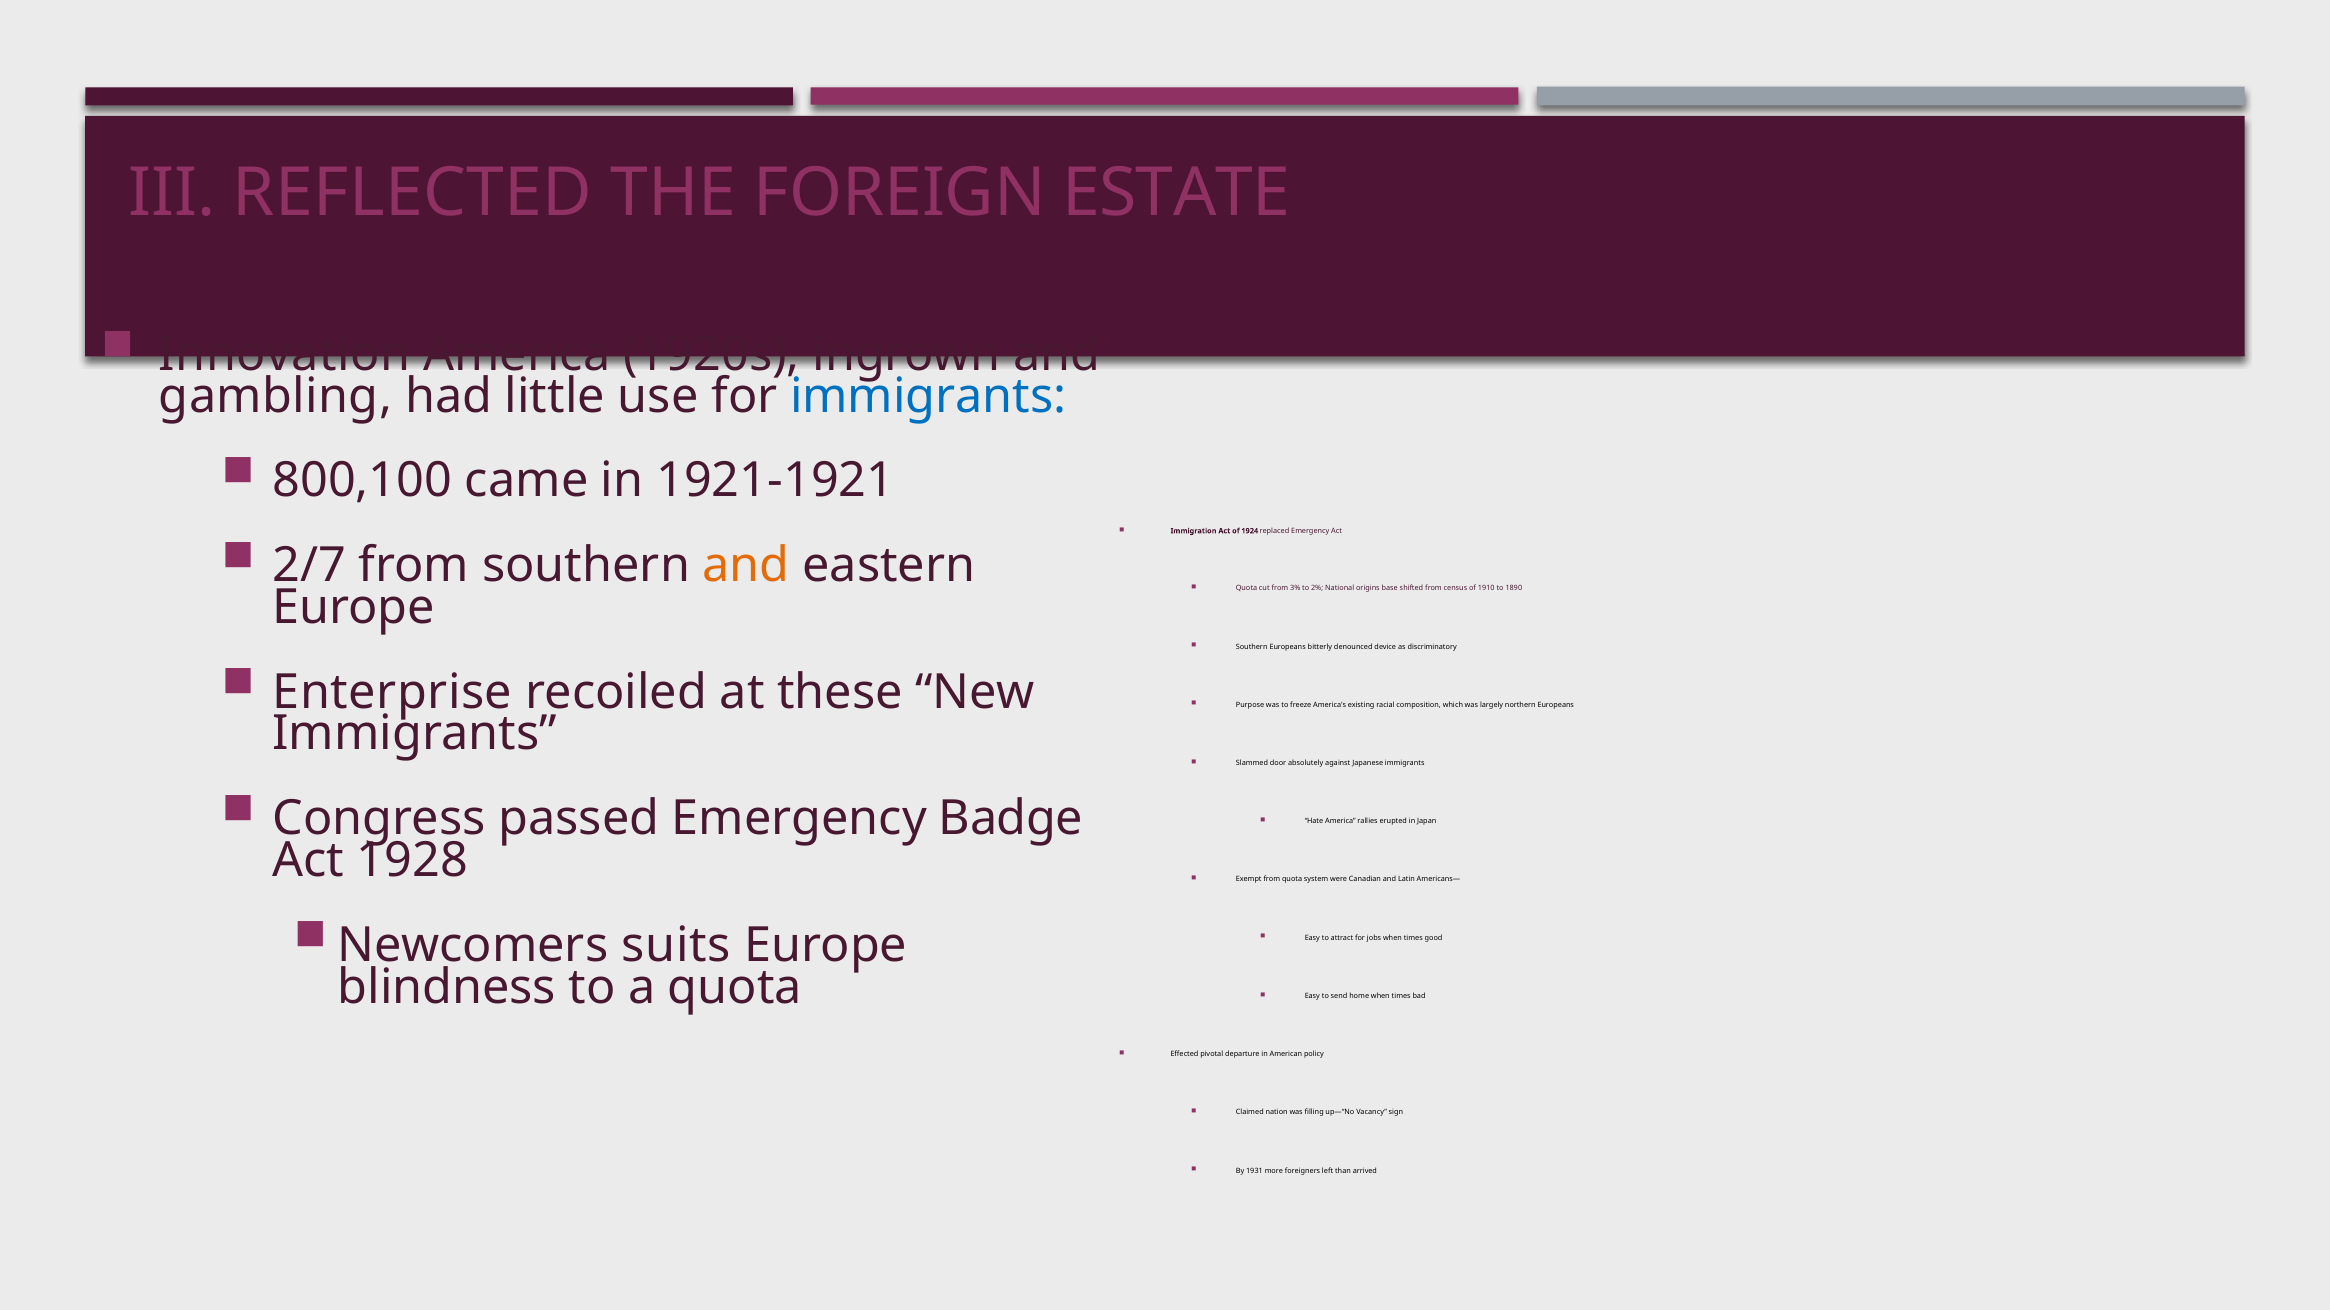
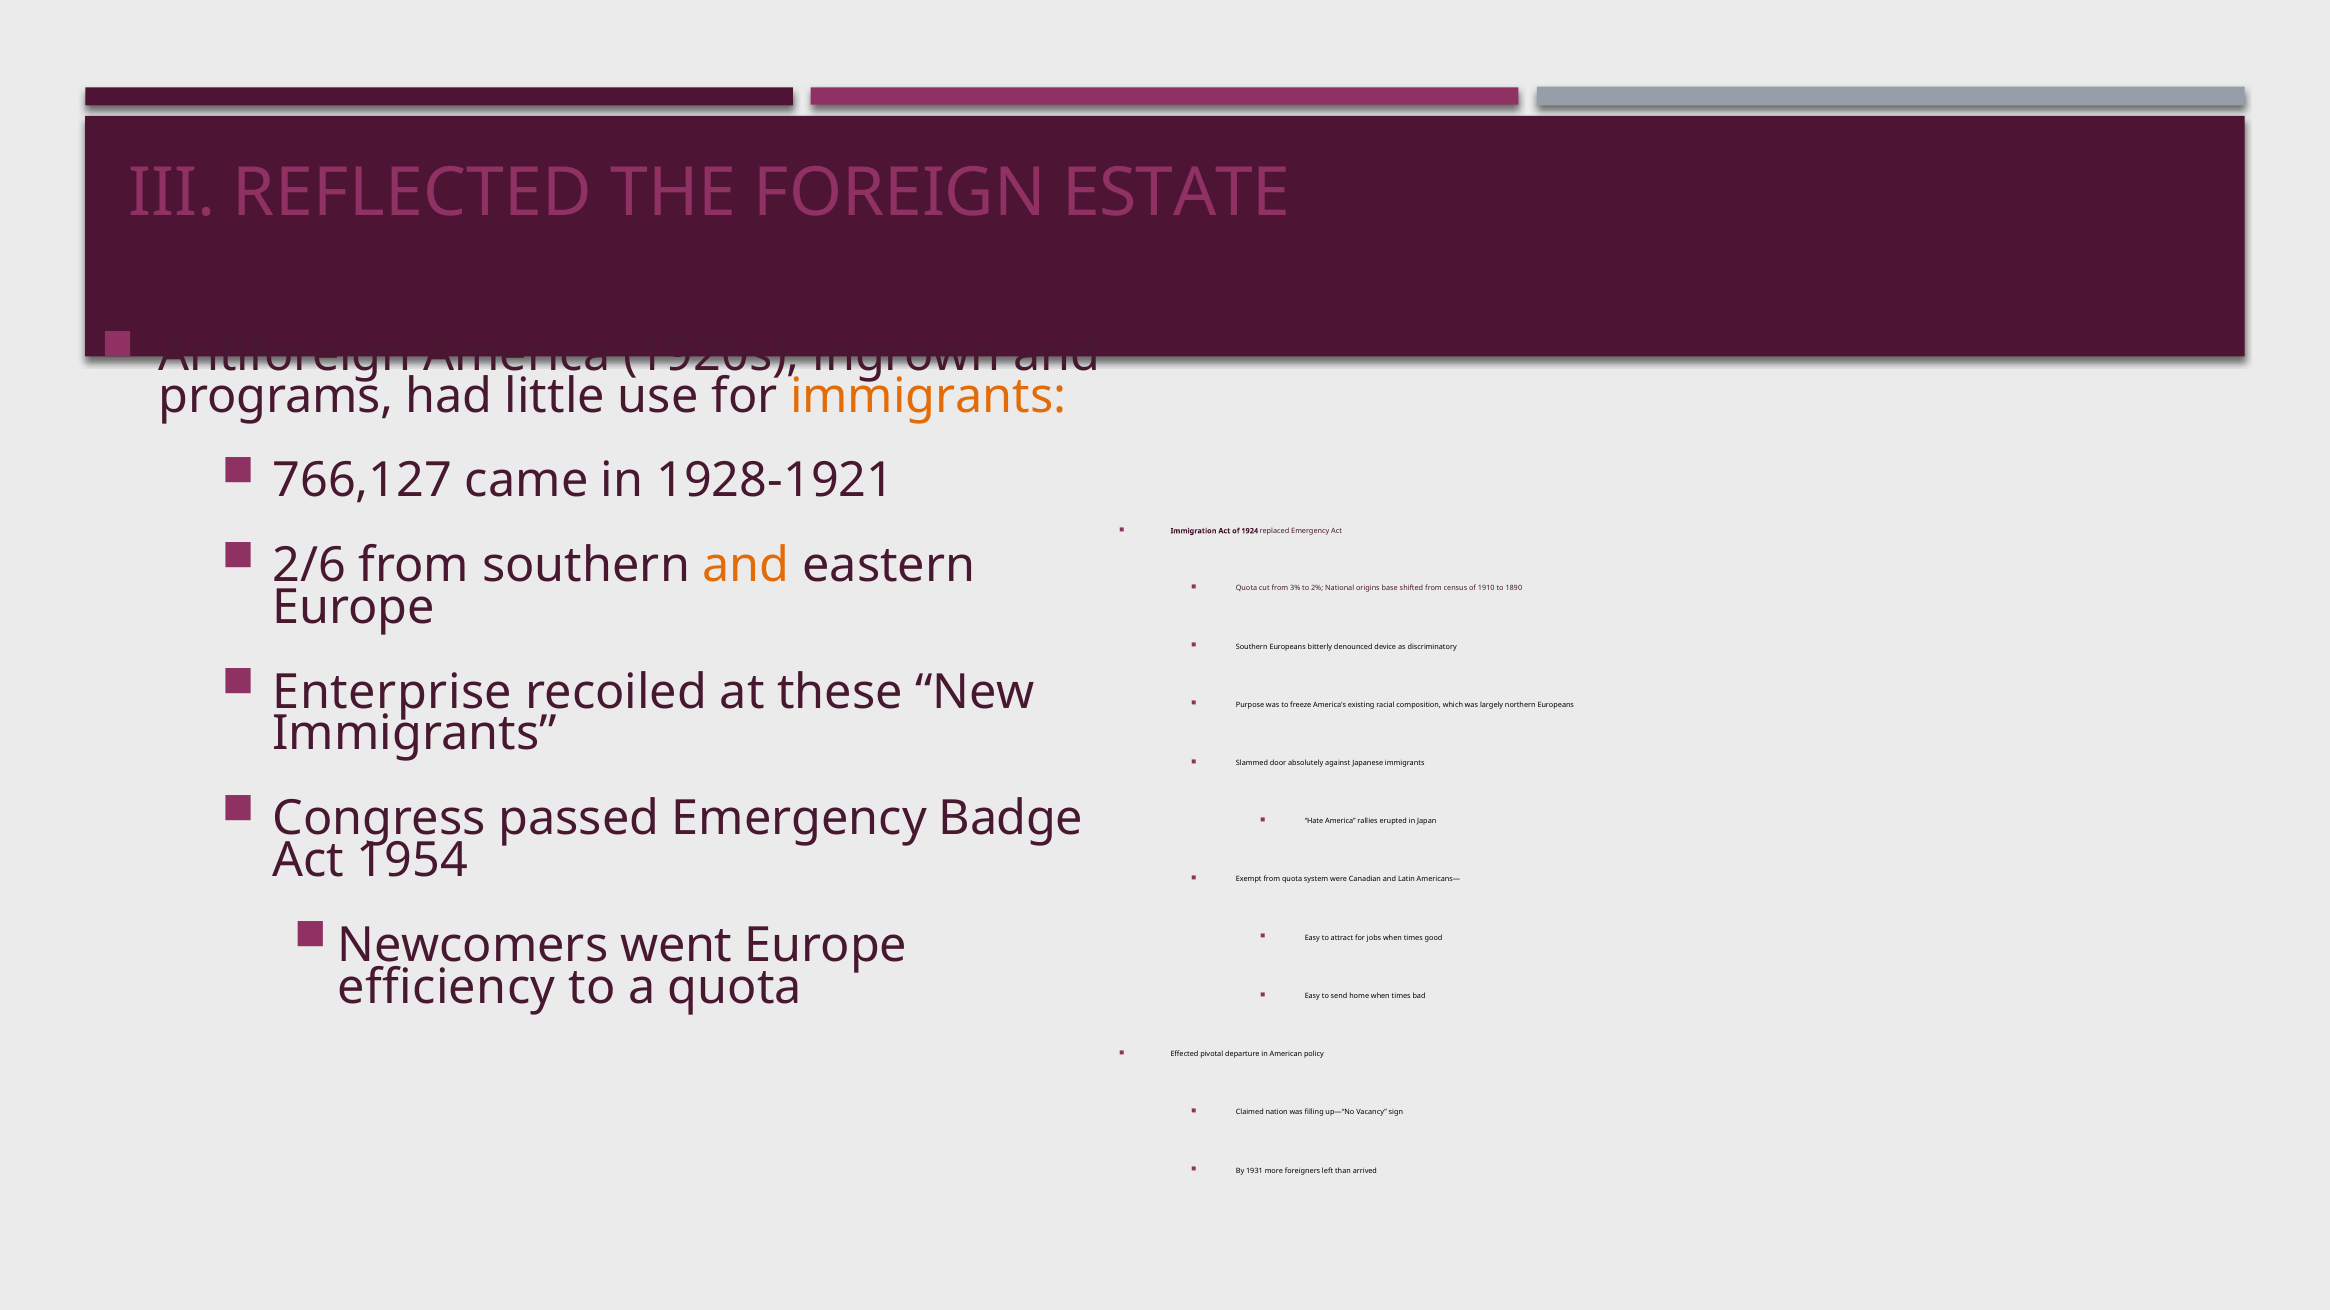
Innovation: Innovation -> Antiforeign
gambling: gambling -> programs
immigrants at (928, 396) colour: blue -> orange
800,100: 800,100 -> 766,127
1921-1921: 1921-1921 -> 1928-1921
2/7: 2/7 -> 2/6
1928: 1928 -> 1954
suits: suits -> went
blindness: blindness -> efficiency
